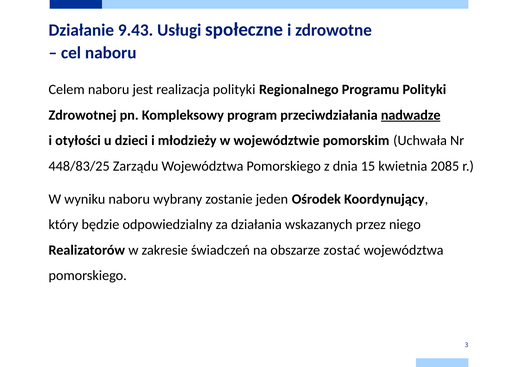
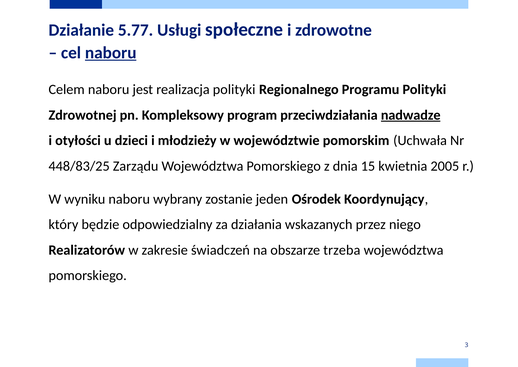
9.43: 9.43 -> 5.77
naboru at (111, 53) underline: none -> present
2085: 2085 -> 2005
zostać: zostać -> trzeba
